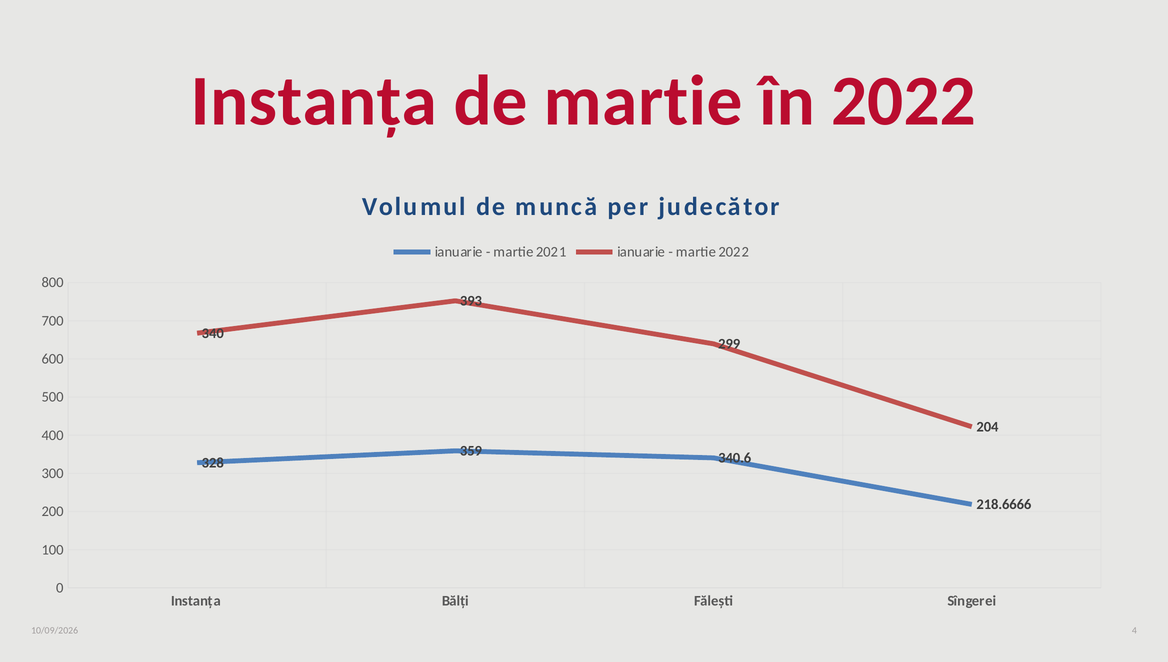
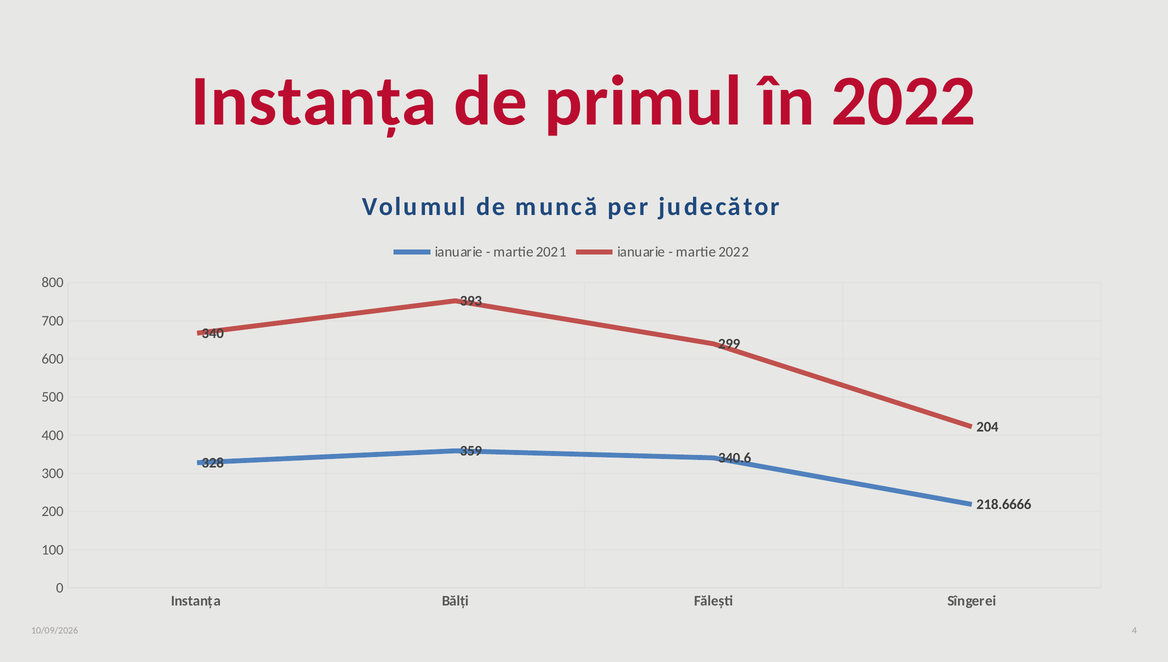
de martie: martie -> primul
